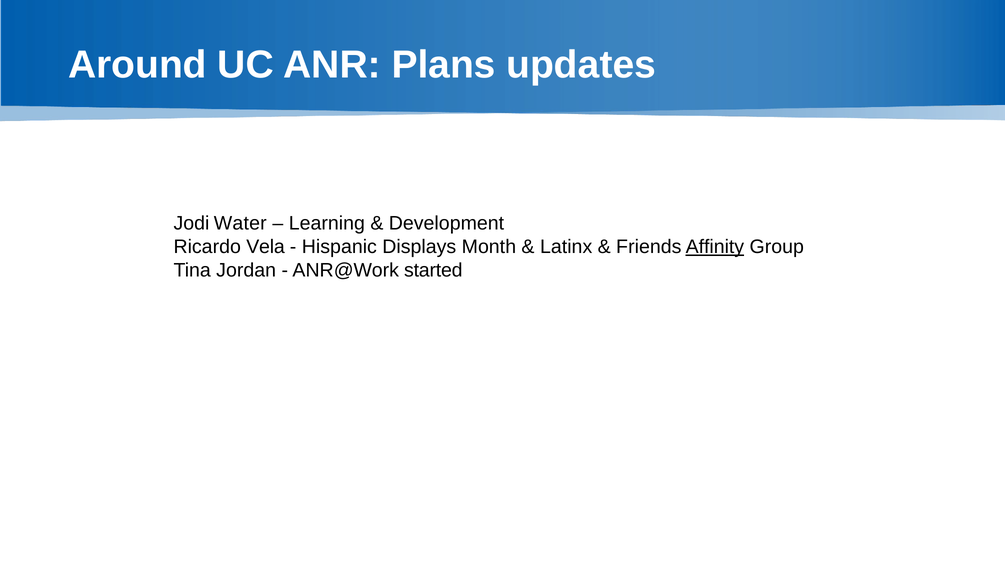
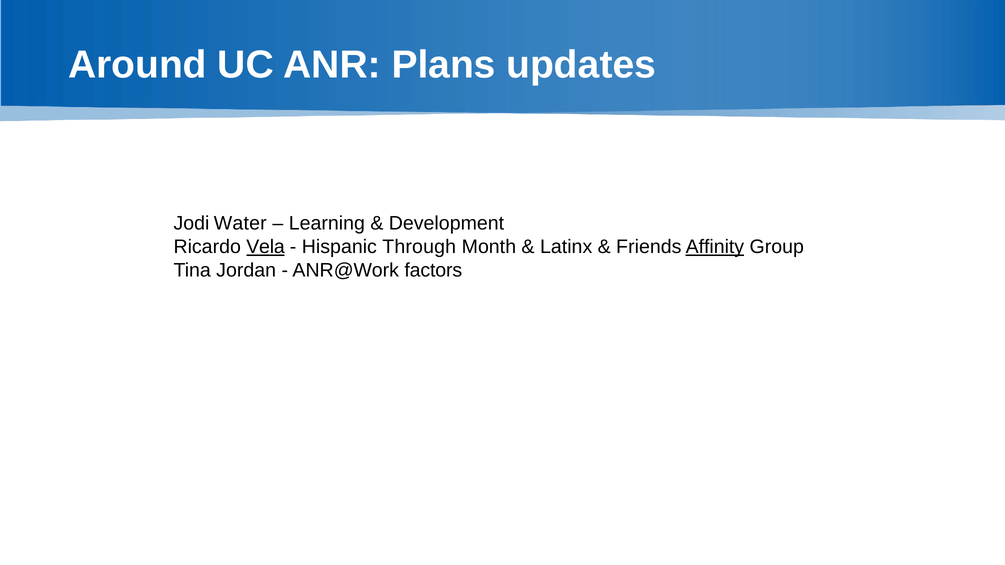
Vela underline: none -> present
Displays: Displays -> Through
started: started -> factors
